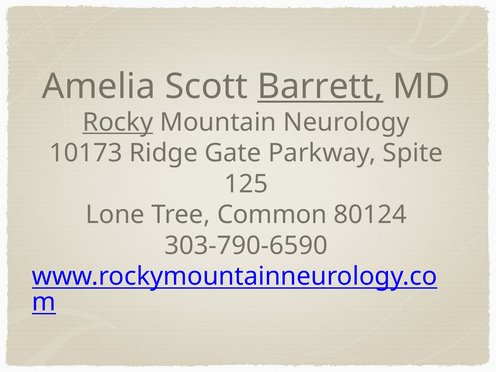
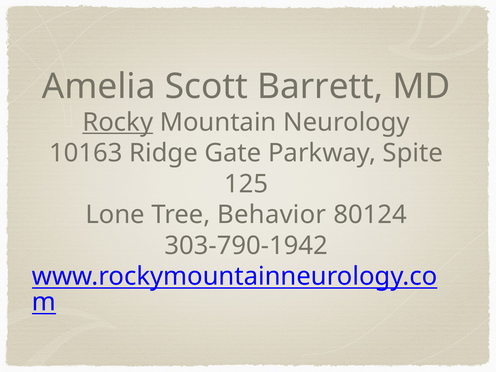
Barrett underline: present -> none
10173: 10173 -> 10163
Common: Common -> Behavior
303-790-6590: 303-790-6590 -> 303-790-1942
